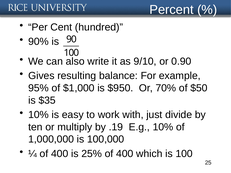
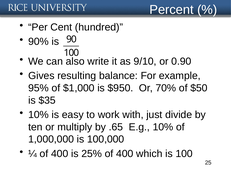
.19: .19 -> .65
